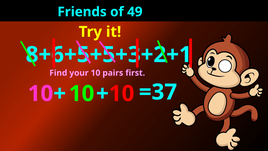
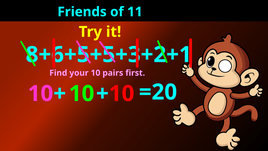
49: 49 -> 11
=37: =37 -> =20
